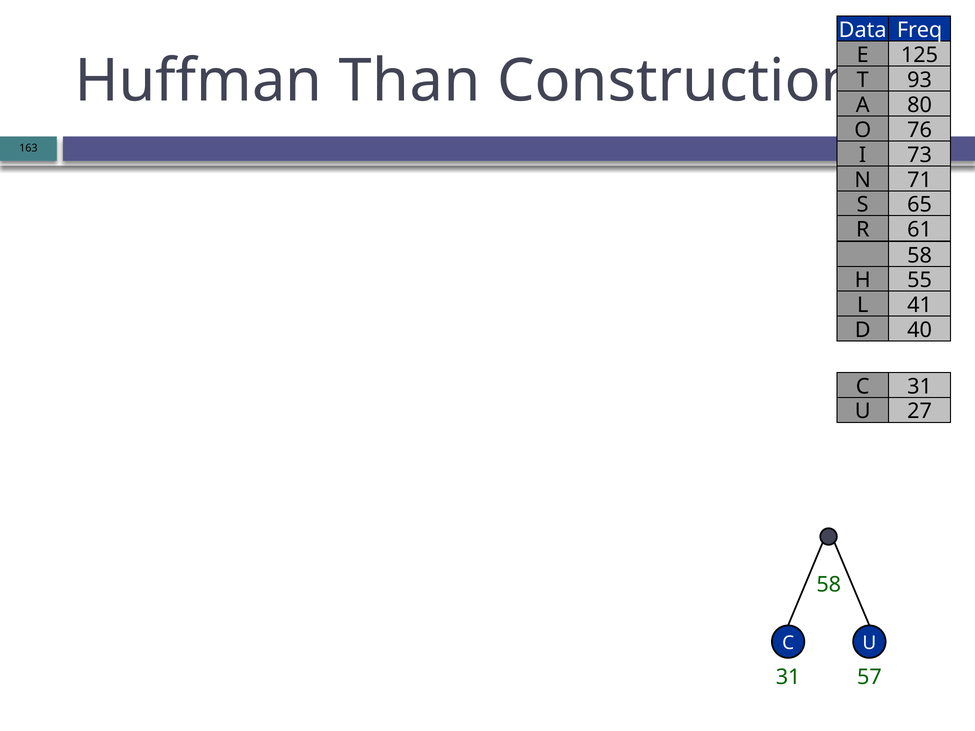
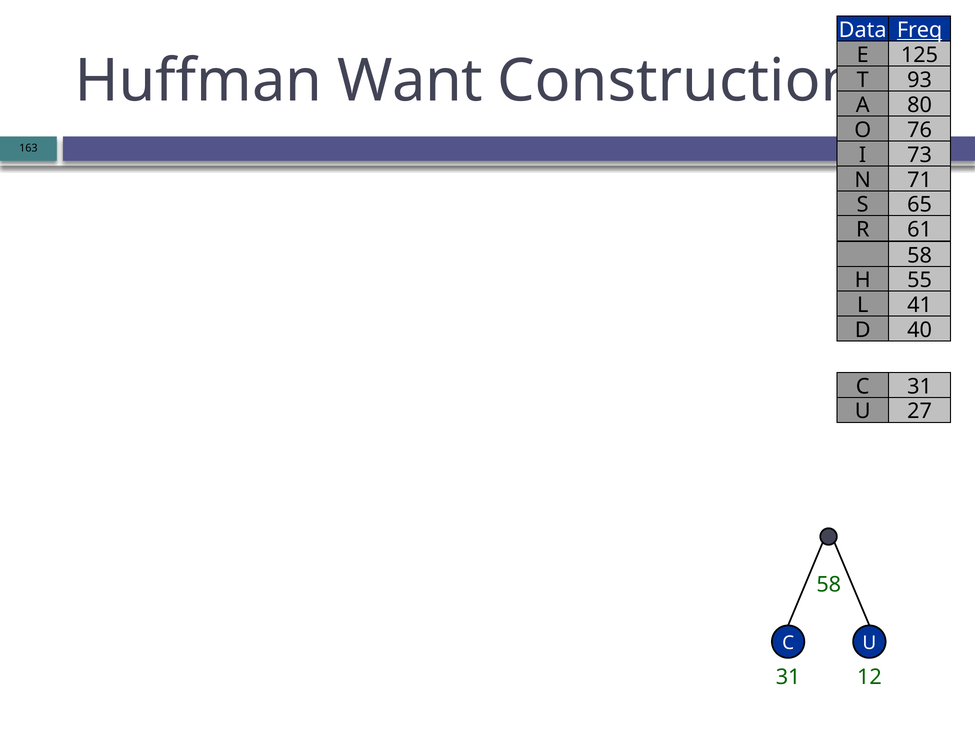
Freq underline: none -> present
Than: Than -> Want
57: 57 -> 12
